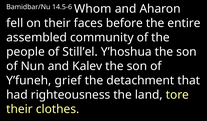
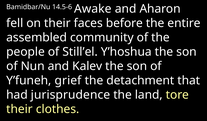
Whom: Whom -> Awake
righteousness: righteousness -> jurisprudence
